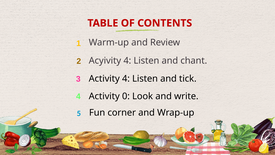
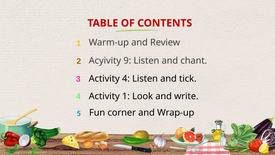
Acyivity 4: 4 -> 9
Activity 0: 0 -> 1
